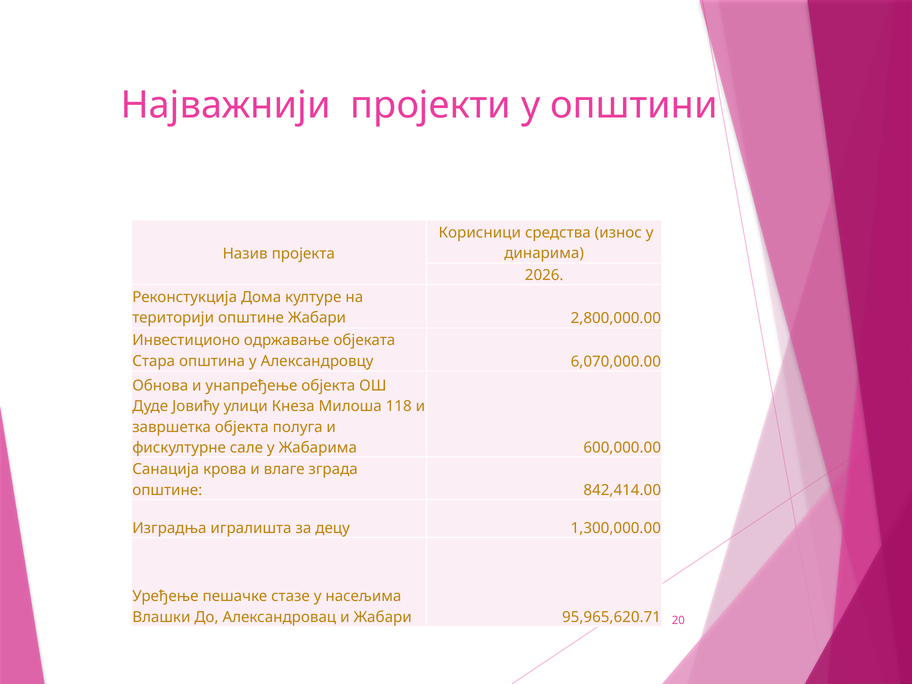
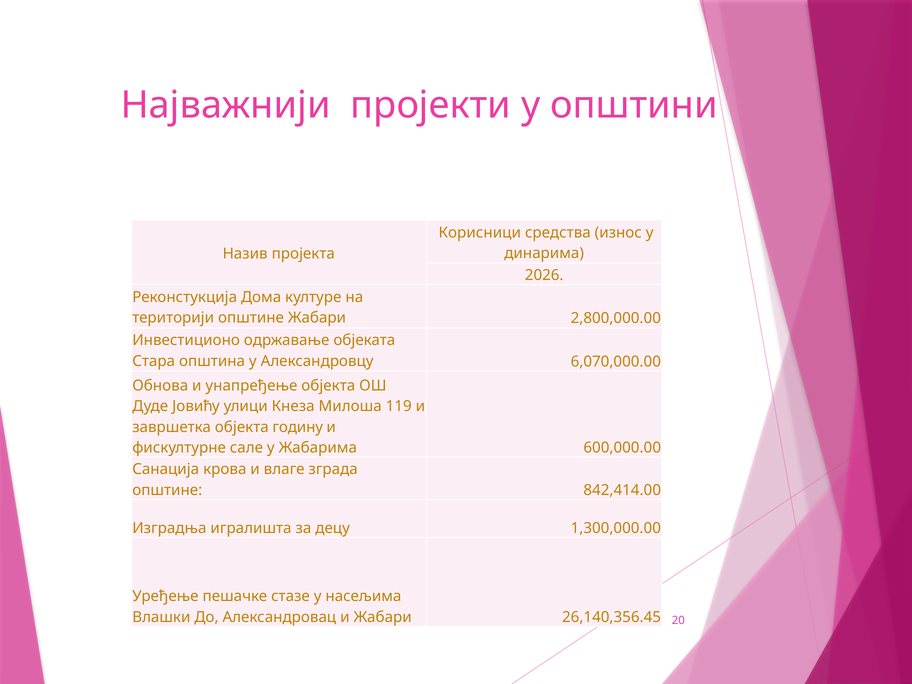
118: 118 -> 119
полуга: полуга -> годину
95,965,620.71: 95,965,620.71 -> 26,140,356.45
